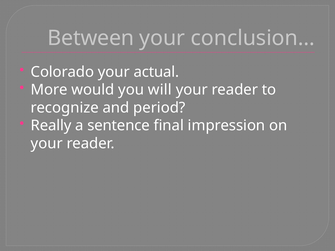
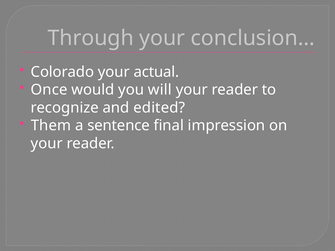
Between: Between -> Through
More: More -> Once
period: period -> edited
Really: Really -> Them
